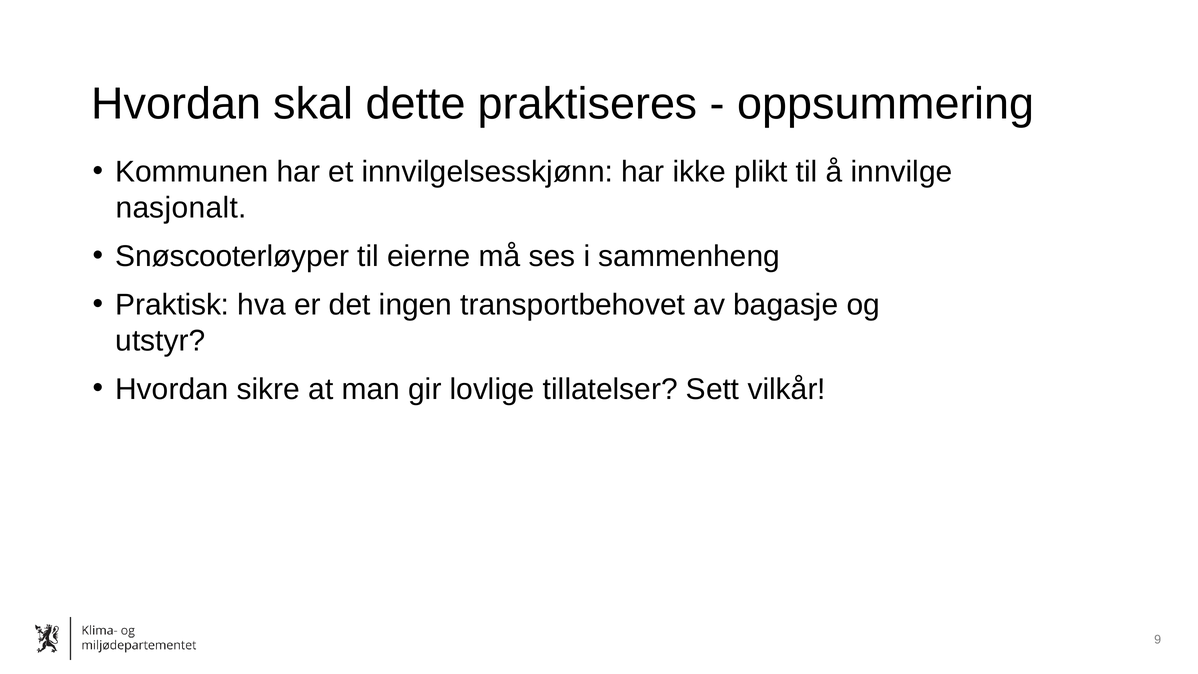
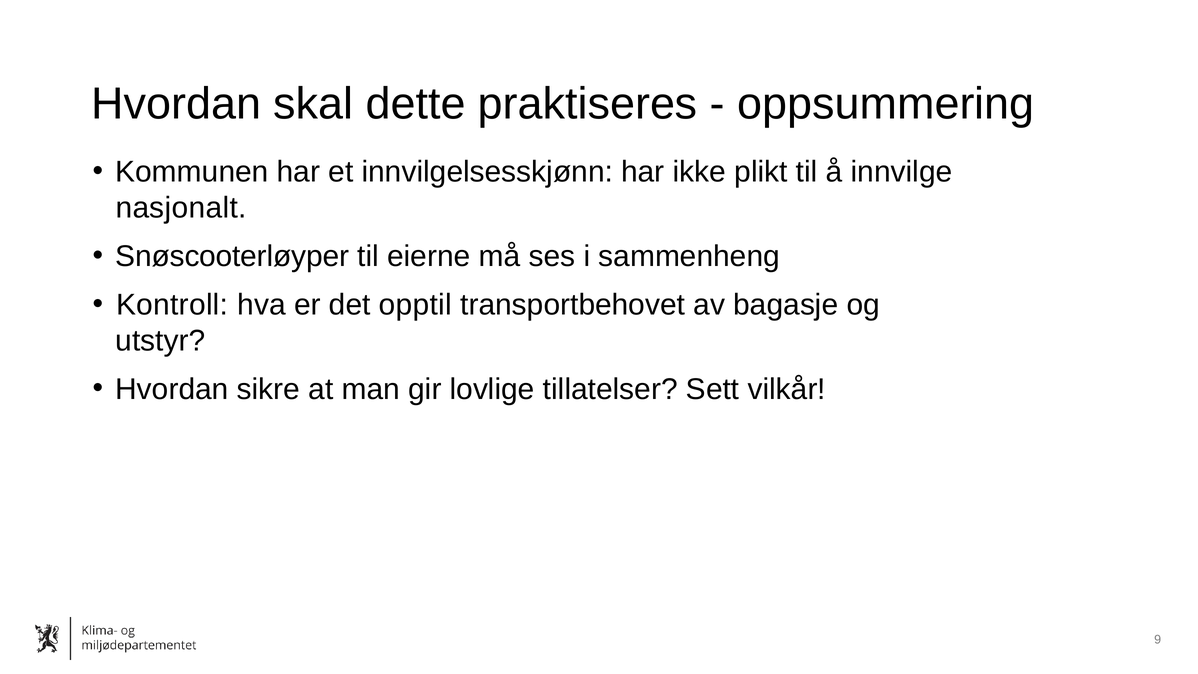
Praktisk: Praktisk -> Kontroll
ingen: ingen -> opptil
